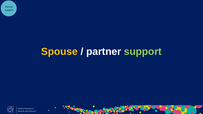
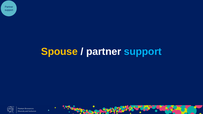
support at (143, 52) colour: light green -> light blue
